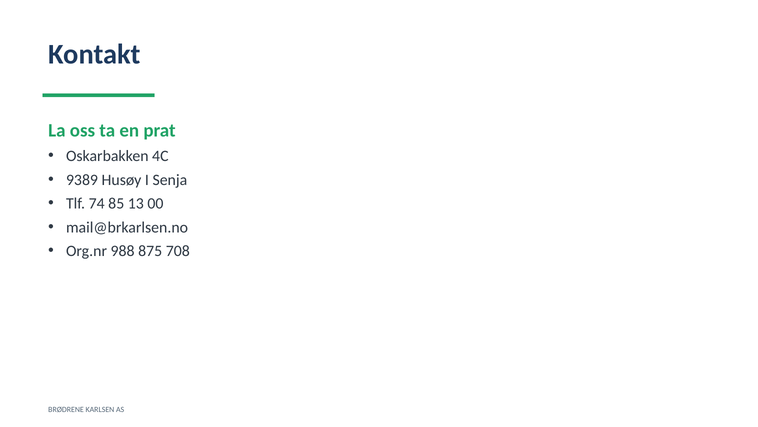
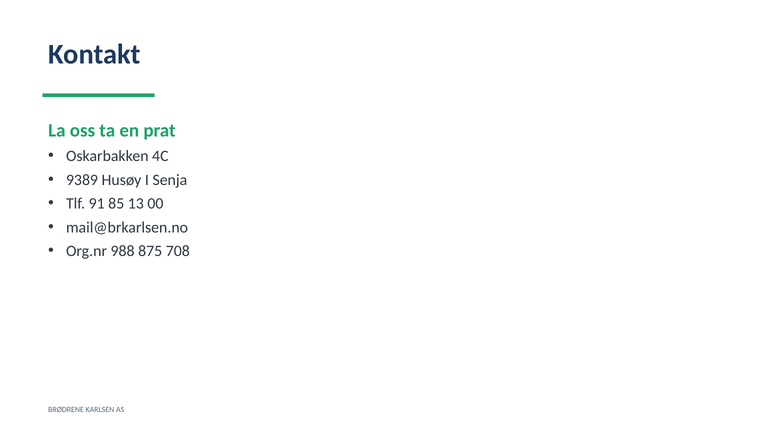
74: 74 -> 91
